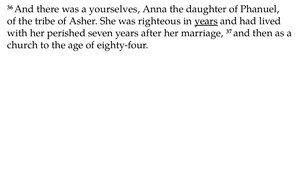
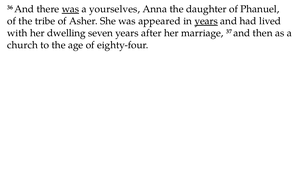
was at (70, 9) underline: none -> present
righteous: righteous -> appeared
perished: perished -> dwelling
